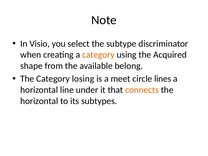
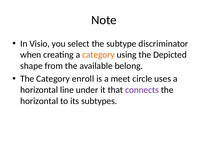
Acquired: Acquired -> Depicted
losing: losing -> enroll
lines: lines -> uses
connects colour: orange -> purple
